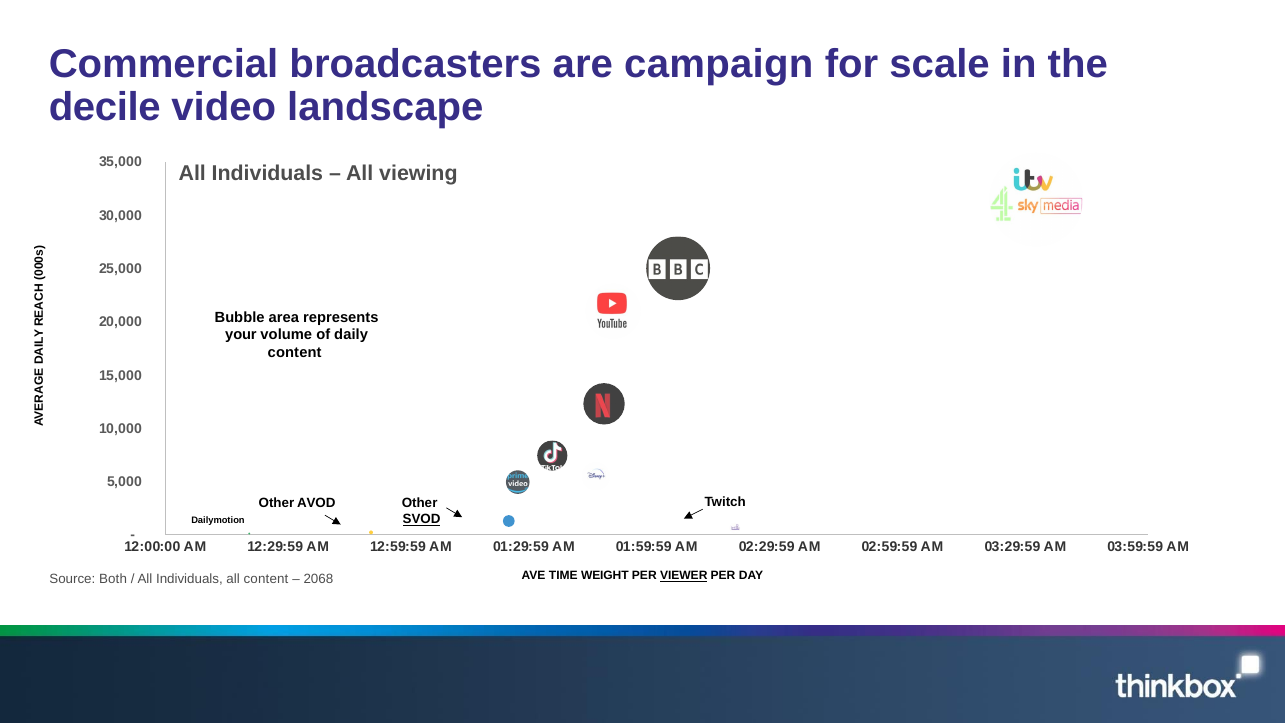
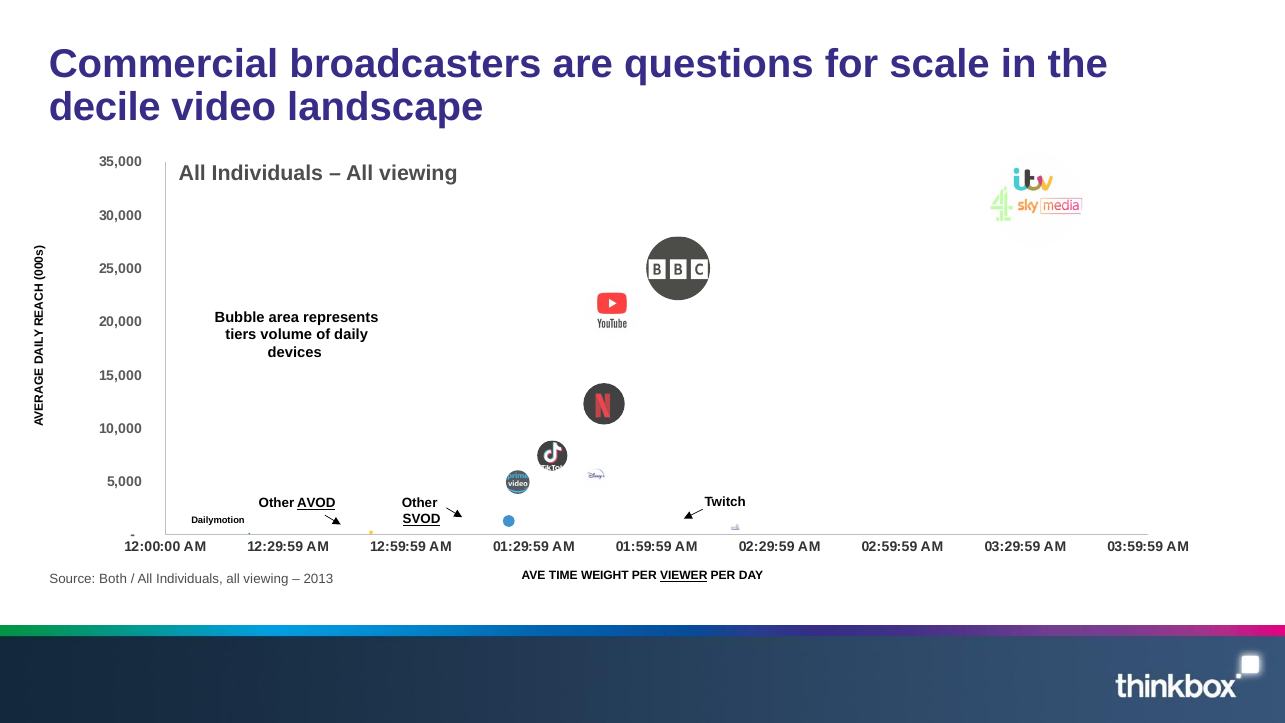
campaign: campaign -> questions
your: your -> tiers
content at (295, 353): content -> devices
AVOD underline: none -> present
Individuals all content: content -> viewing
2068: 2068 -> 2013
